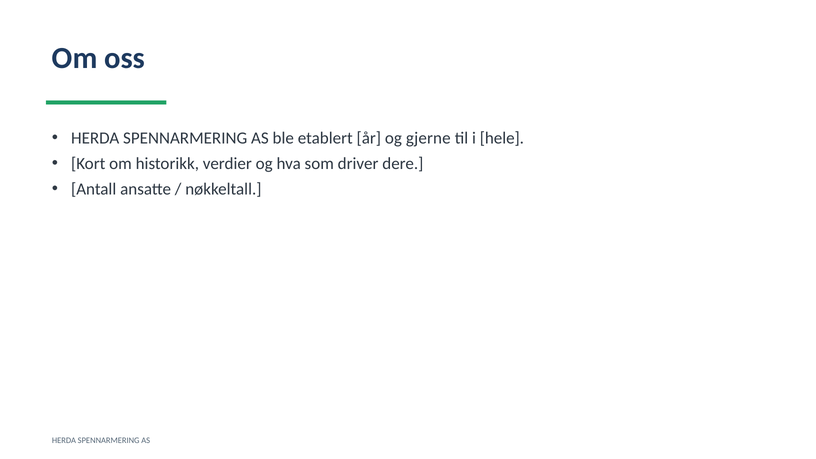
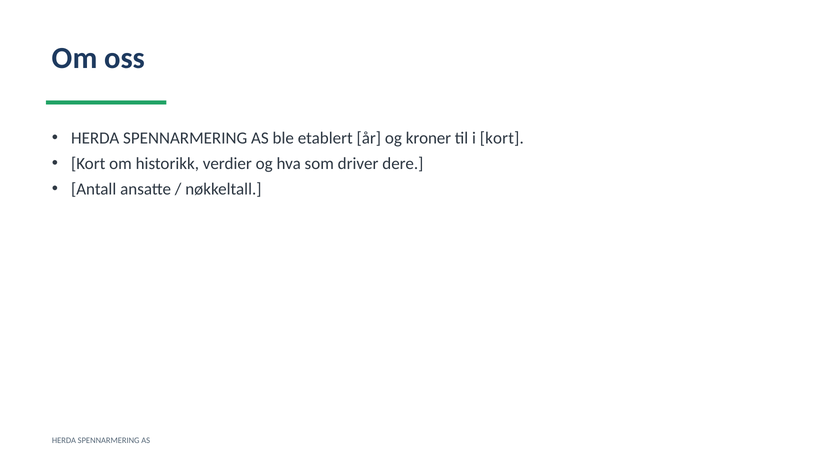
gjerne: gjerne -> kroner
i hele: hele -> kort
